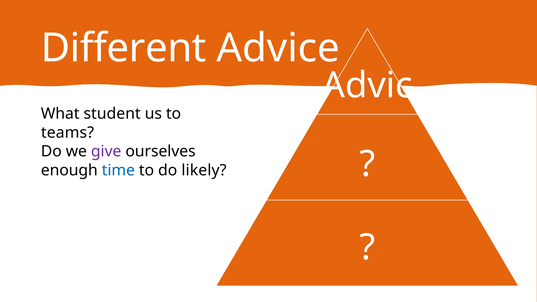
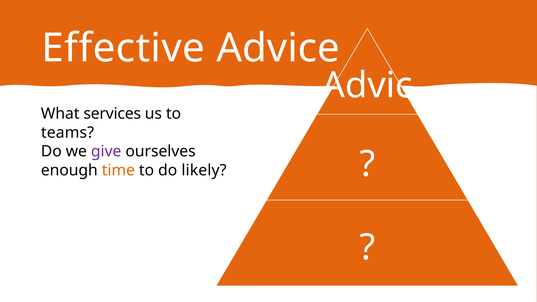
Different: Different -> Effective
student: student -> services
time colour: blue -> orange
